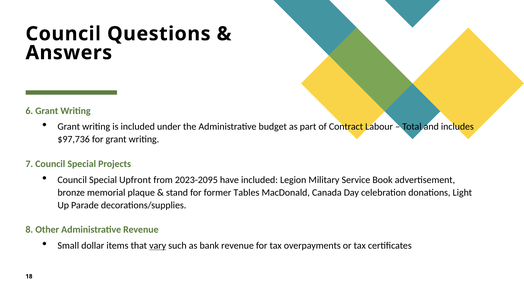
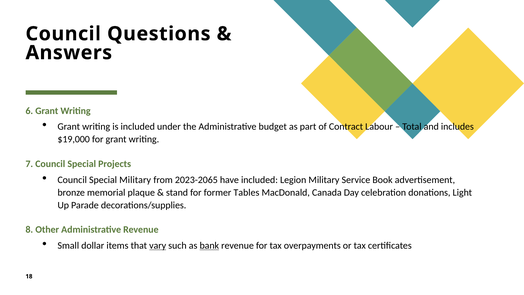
$97,736: $97,736 -> $19,000
Special Upfront: Upfront -> Military
2023-2095: 2023-2095 -> 2023-2065
bank underline: none -> present
